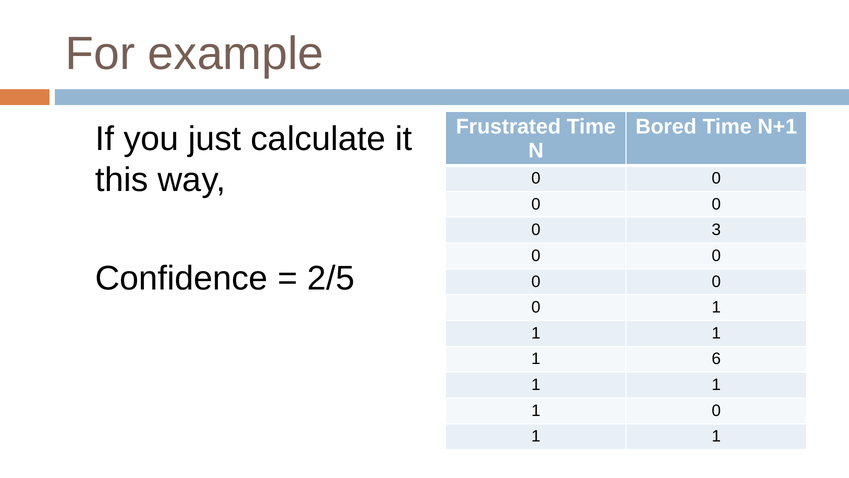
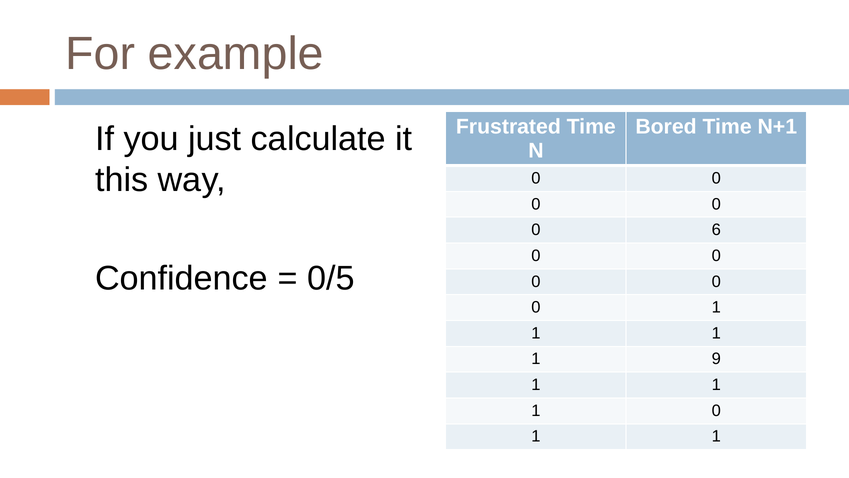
3: 3 -> 6
2/5: 2/5 -> 0/5
6: 6 -> 9
